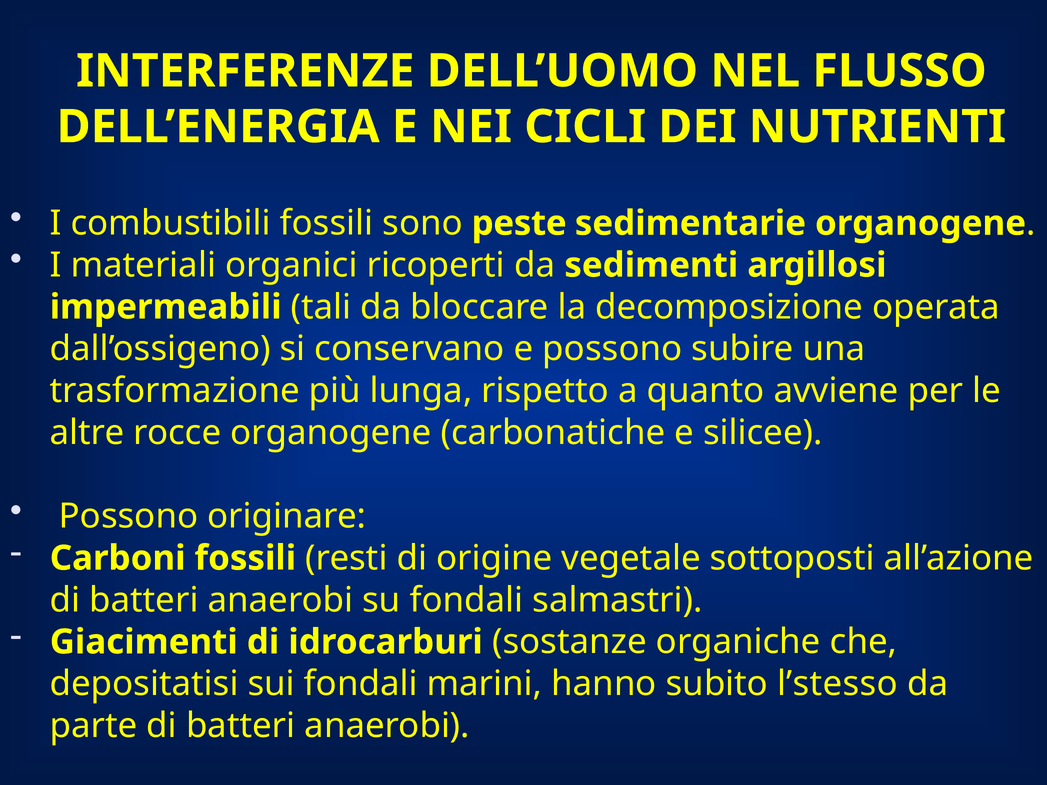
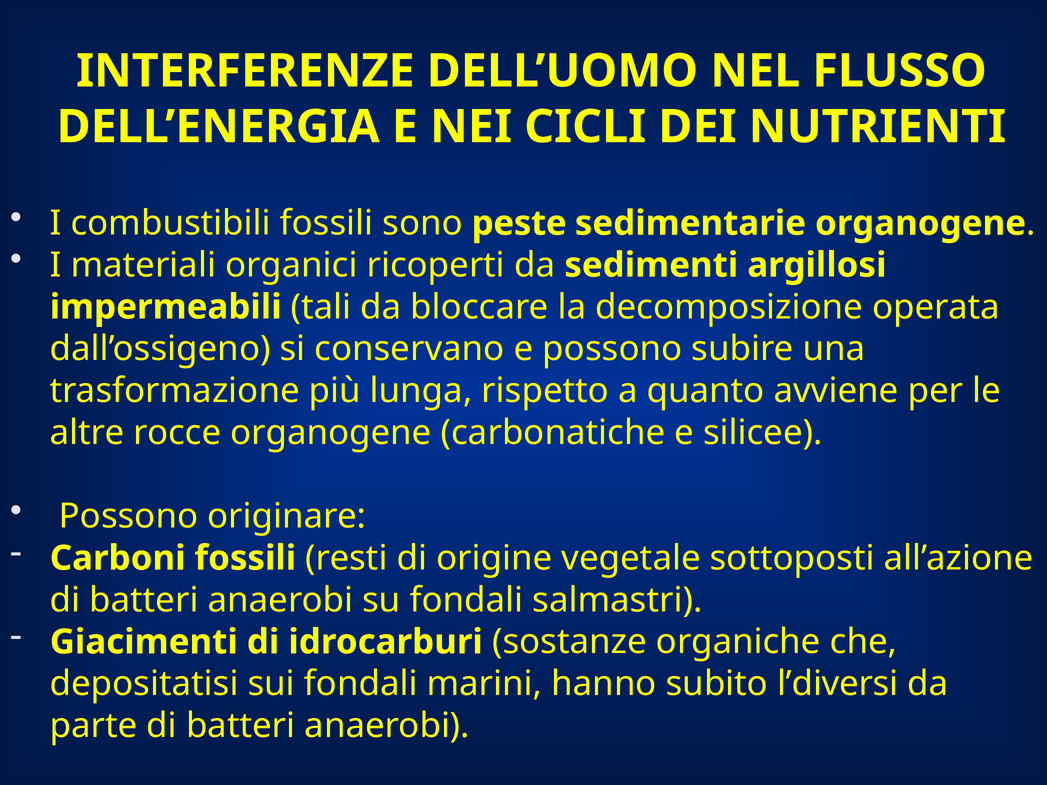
l’stesso: l’stesso -> l’diversi
